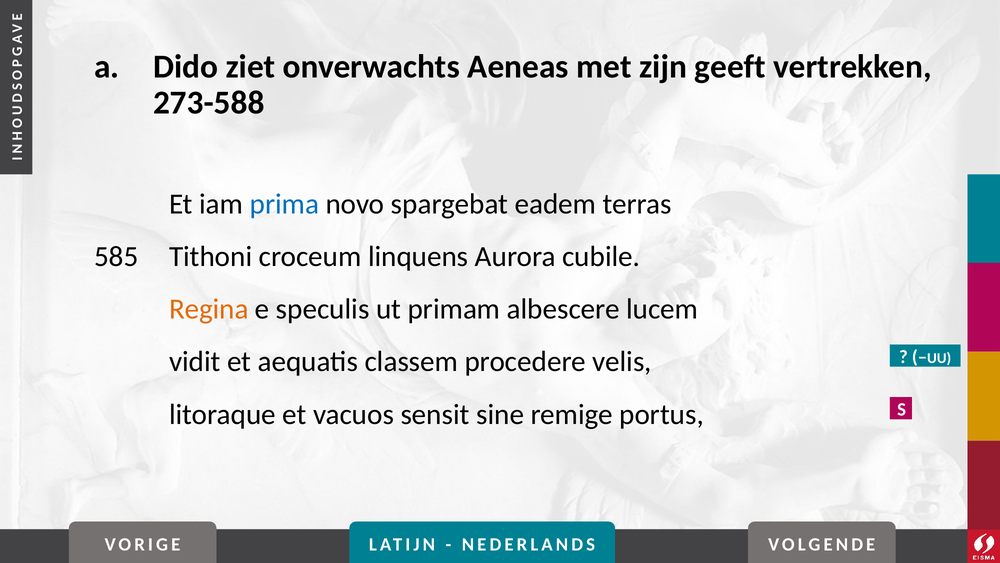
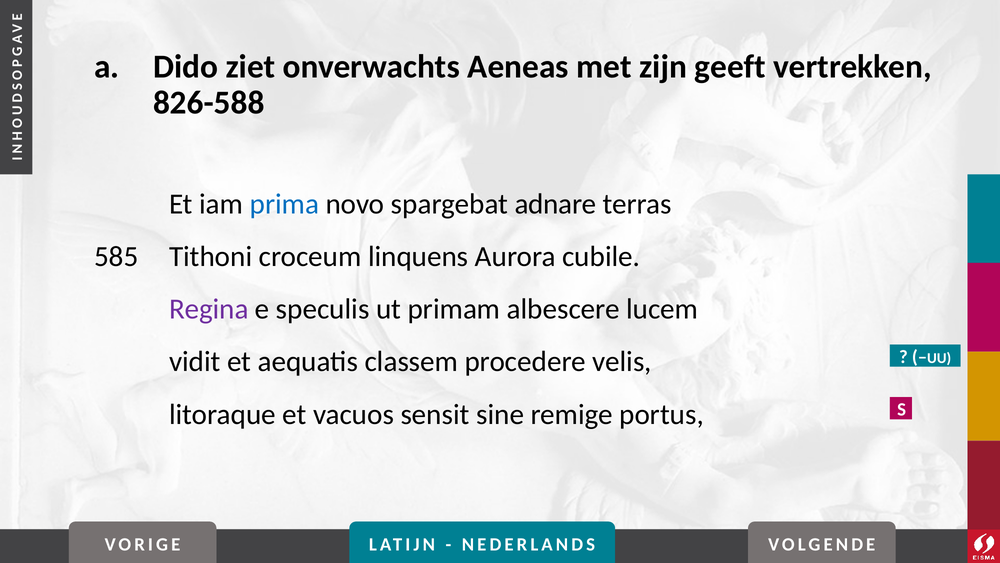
273-588: 273-588 -> 826-588
eadem: eadem -> adnare
Regina colour: orange -> purple
